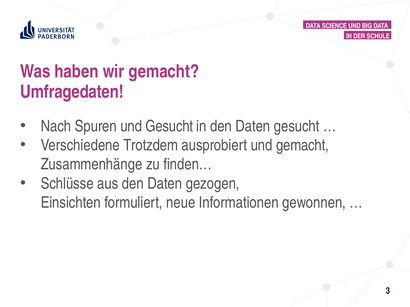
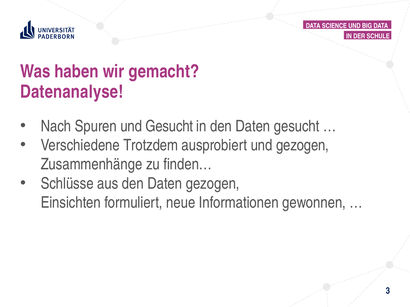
Umfragedaten: Umfragedaten -> Datenanalyse
und gemacht: gemacht -> gezogen
